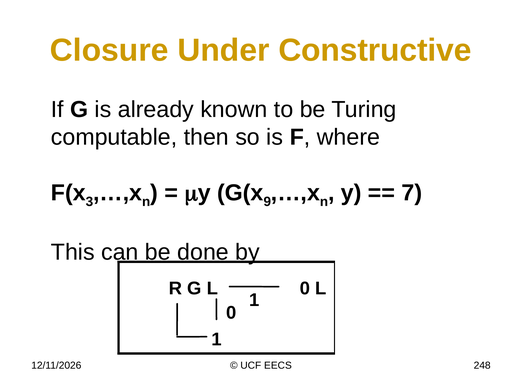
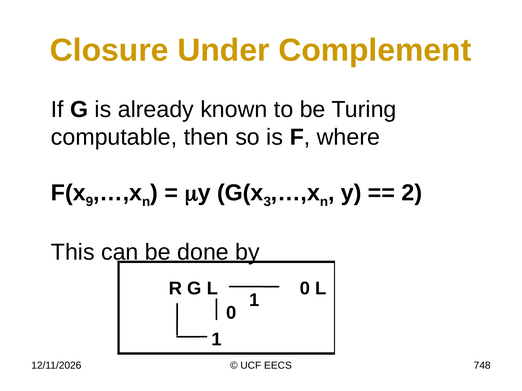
Constructive: Constructive -> Complement
3: 3 -> 9
9: 9 -> 3
7: 7 -> 2
248: 248 -> 748
